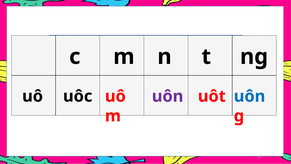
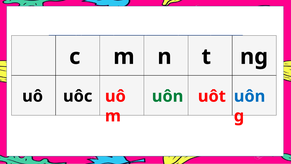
uôn at (168, 96) colour: purple -> green
